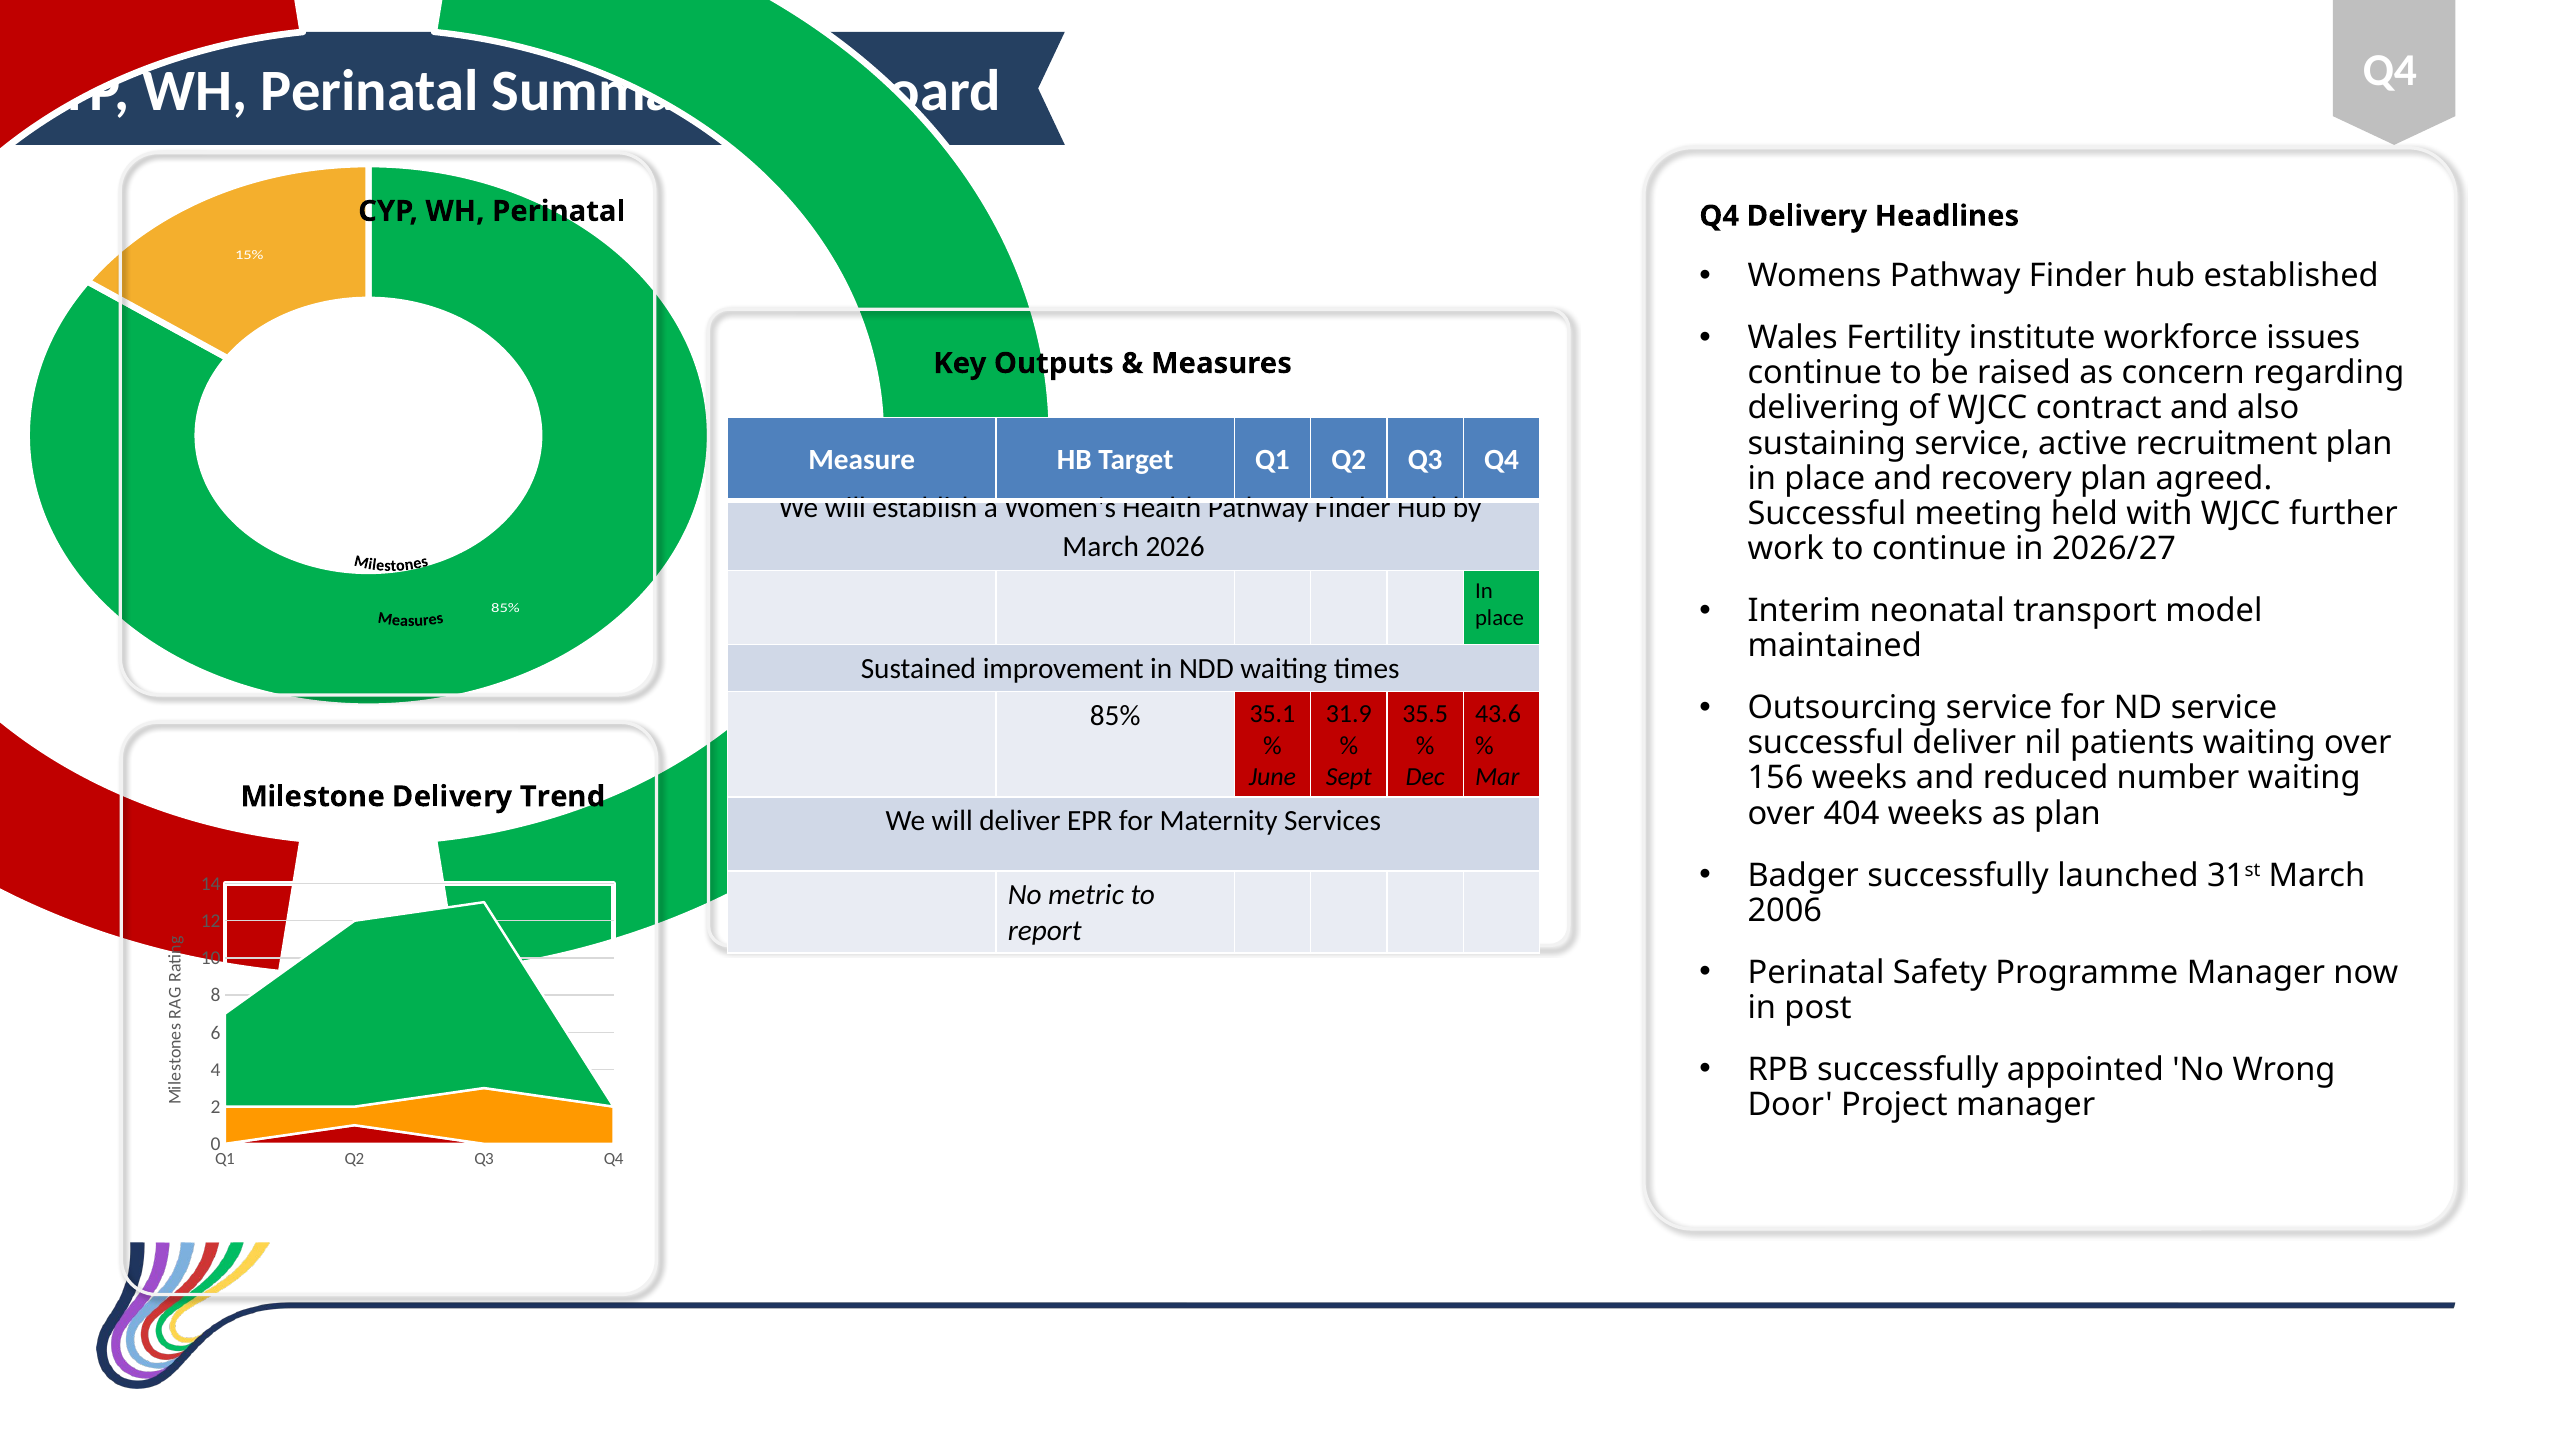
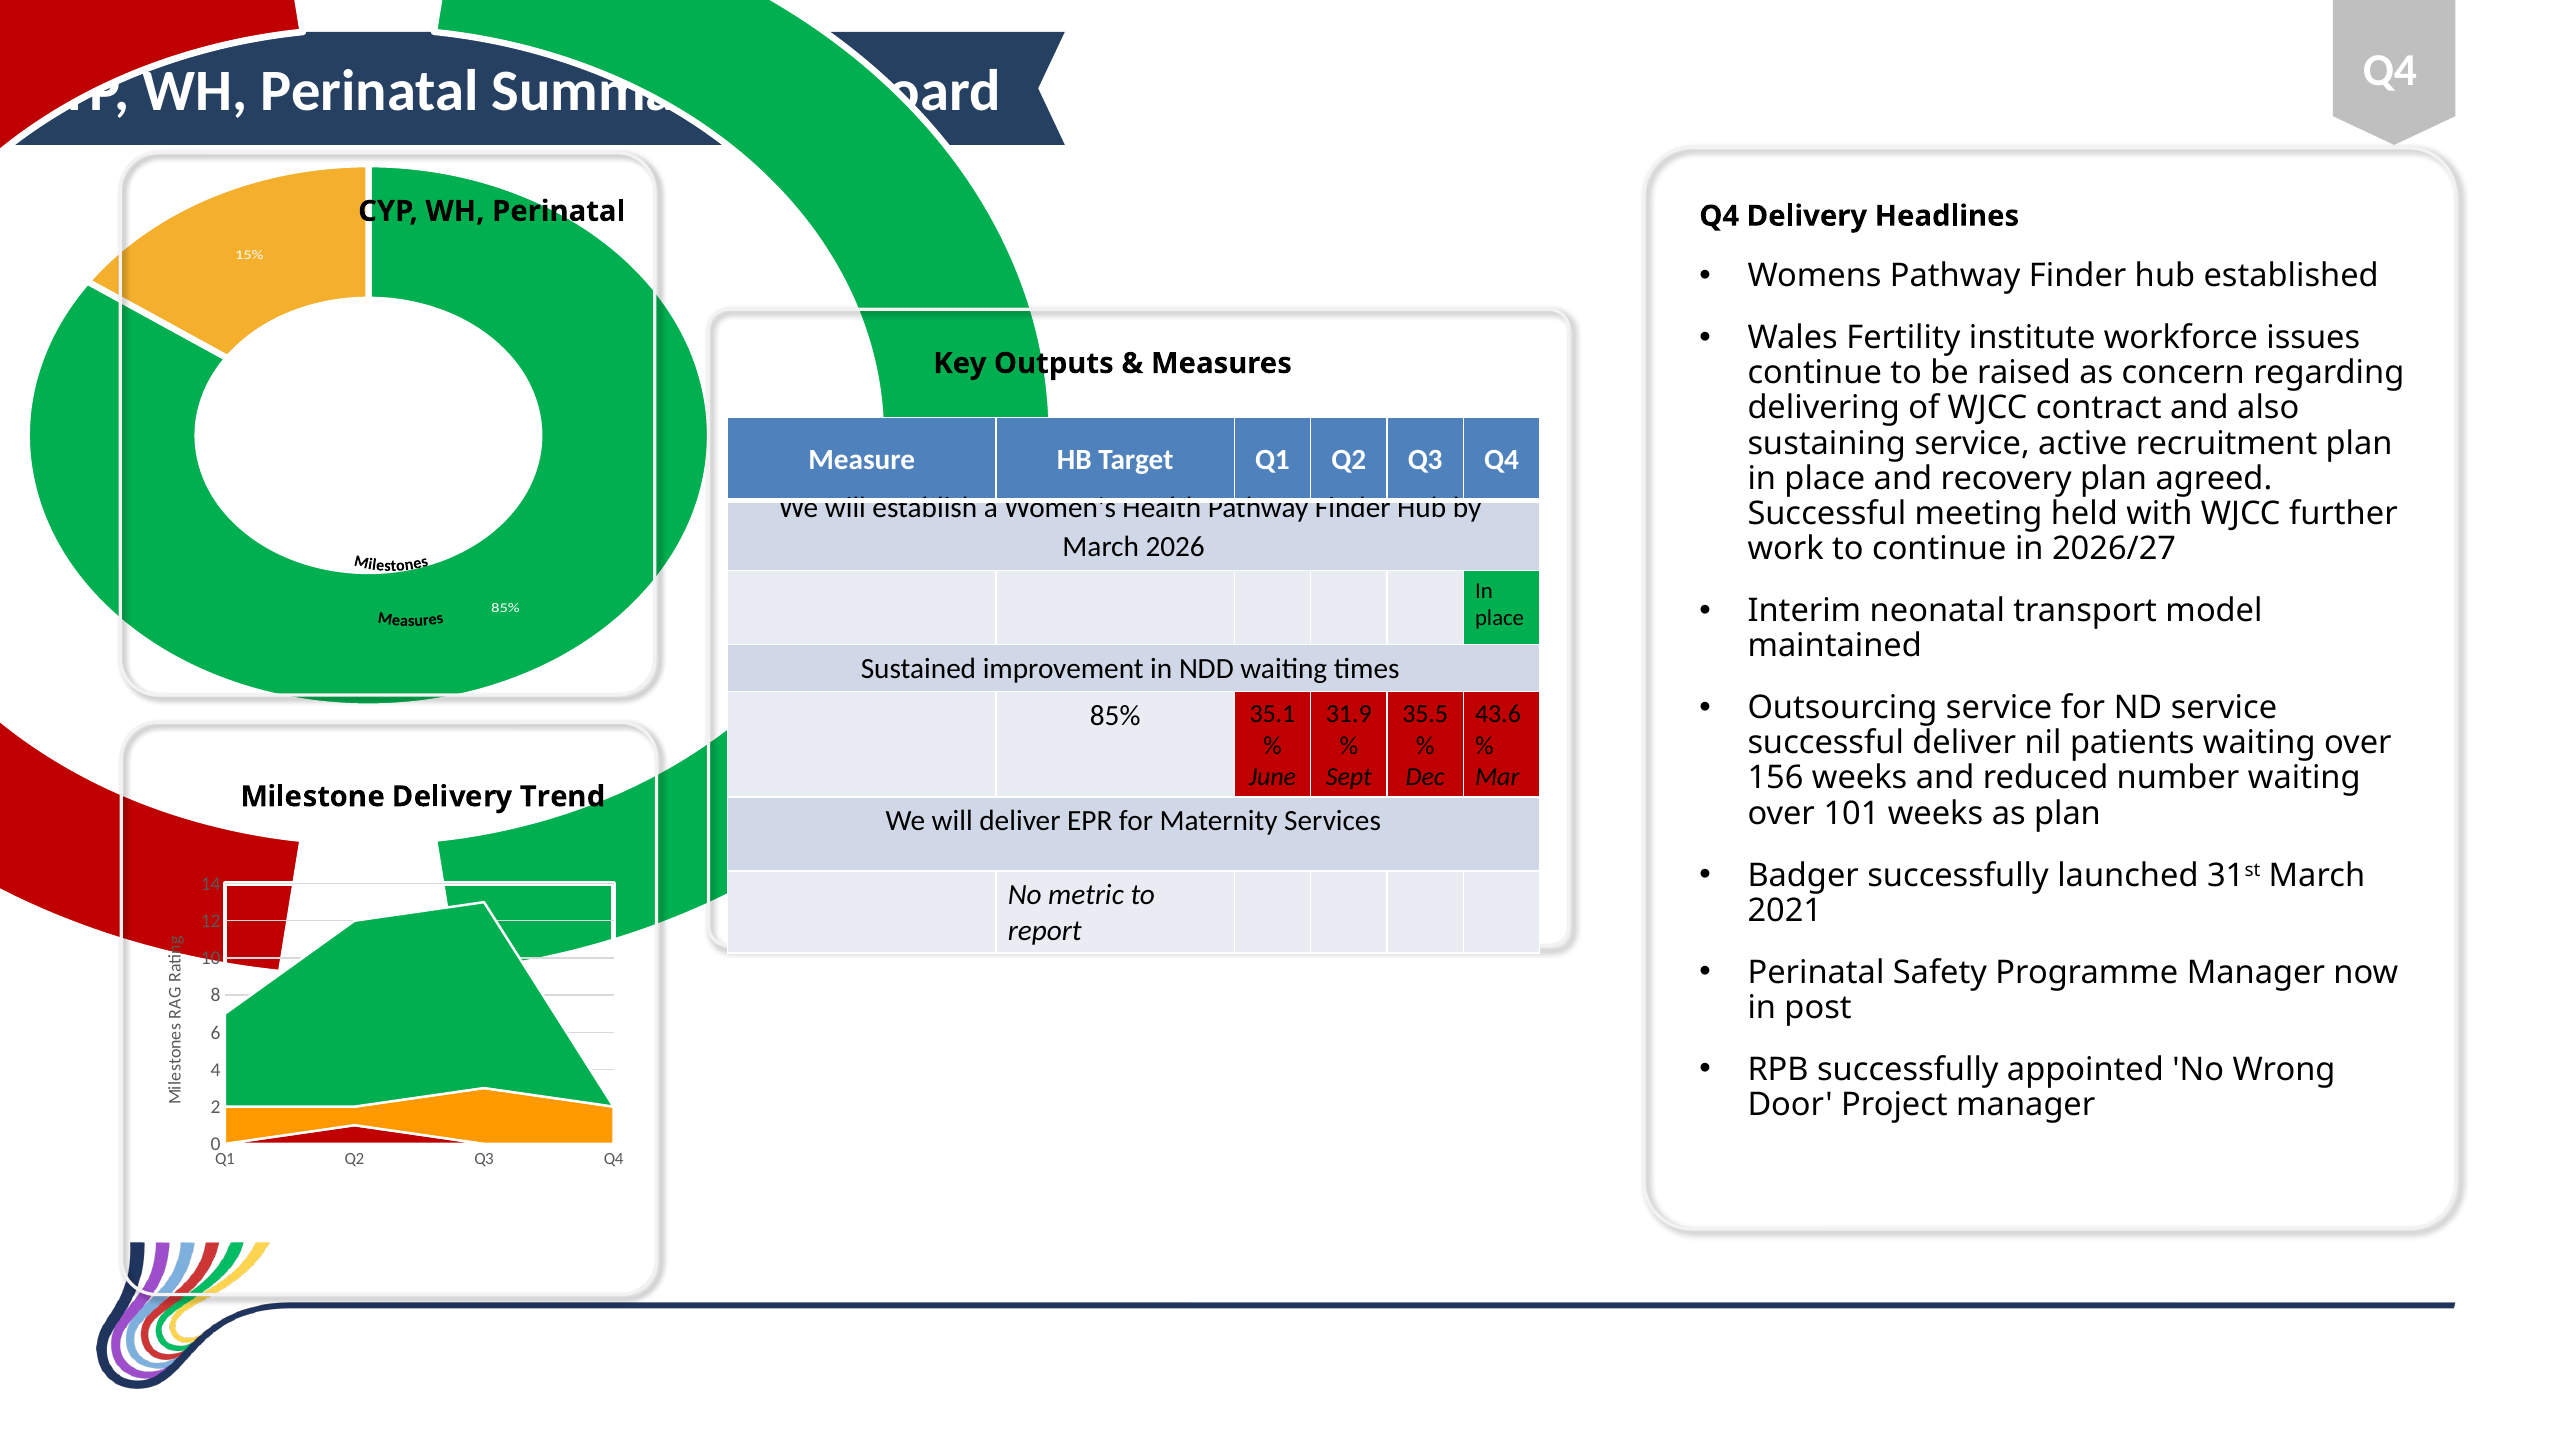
404: 404 -> 101
2006: 2006 -> 2021
